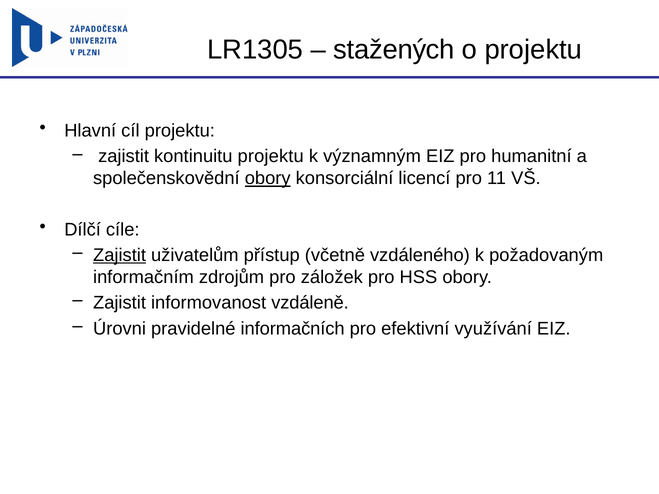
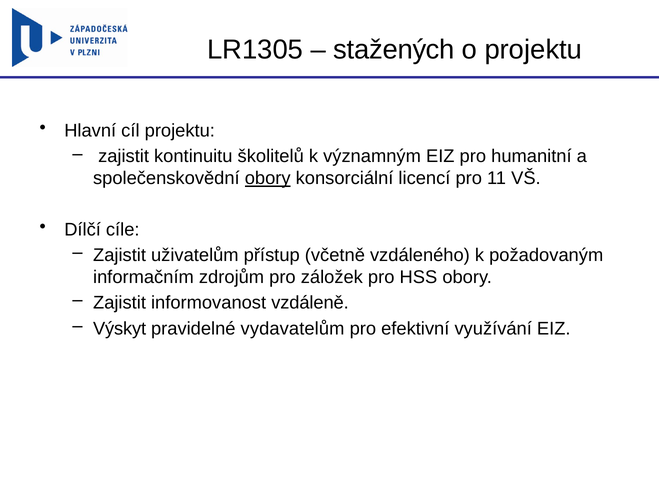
kontinuitu projektu: projektu -> školitelů
Zajistit at (120, 255) underline: present -> none
Úrovni: Úrovni -> Výskyt
informačních: informačních -> vydavatelům
